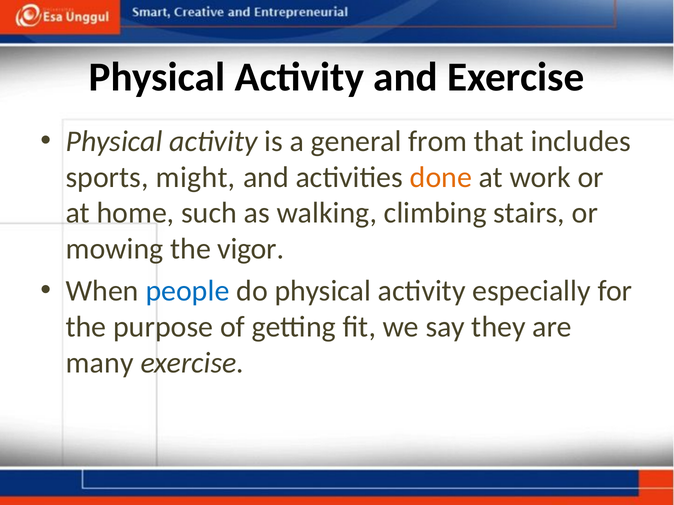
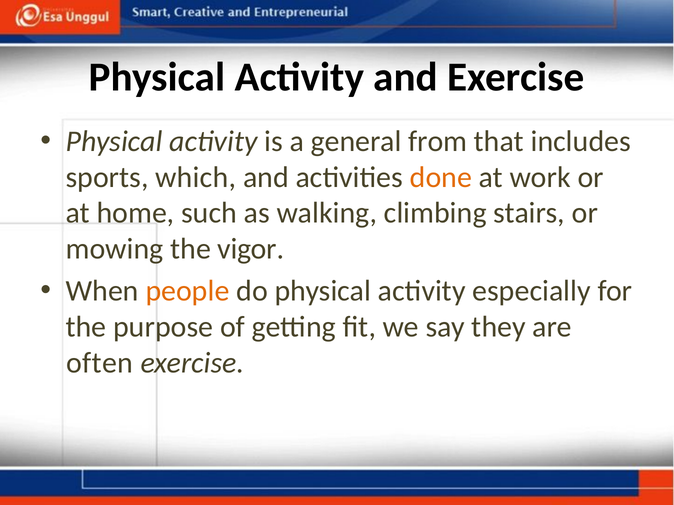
might: might -> which
people colour: blue -> orange
many: many -> often
